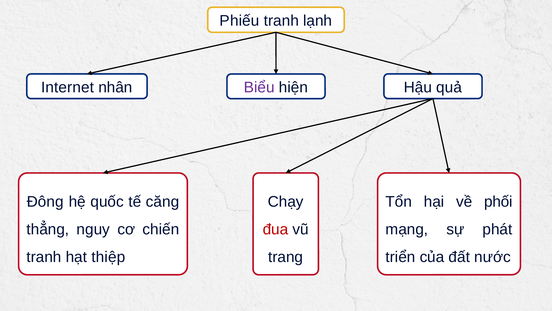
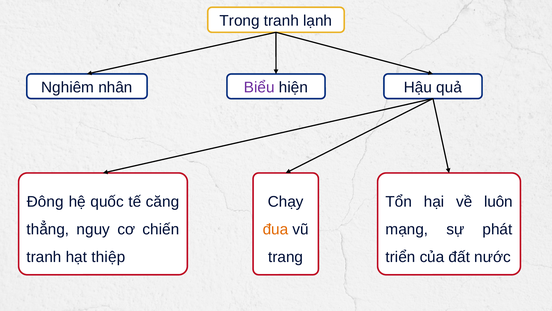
Phiếu: Phiếu -> Trong
Internet: Internet -> Nghiêm
phối: phối -> luôn
đua colour: red -> orange
